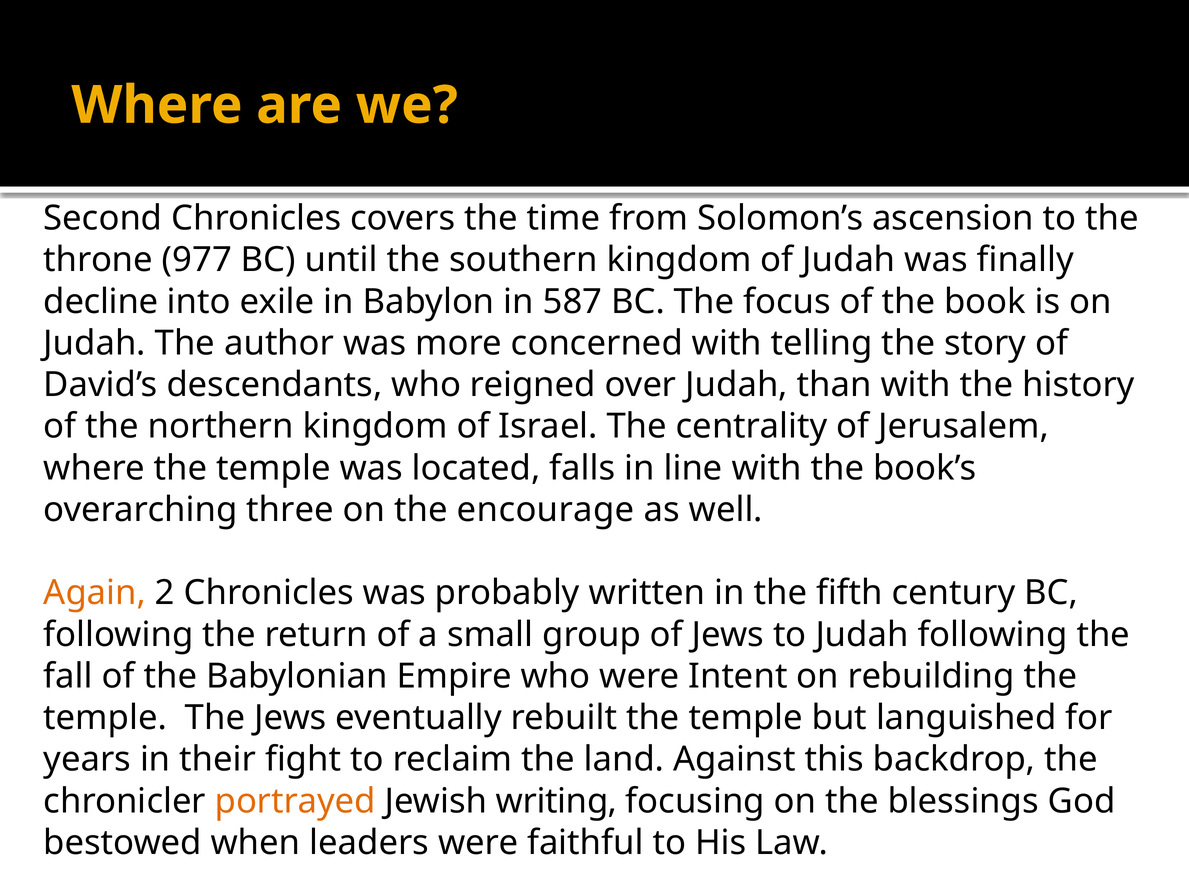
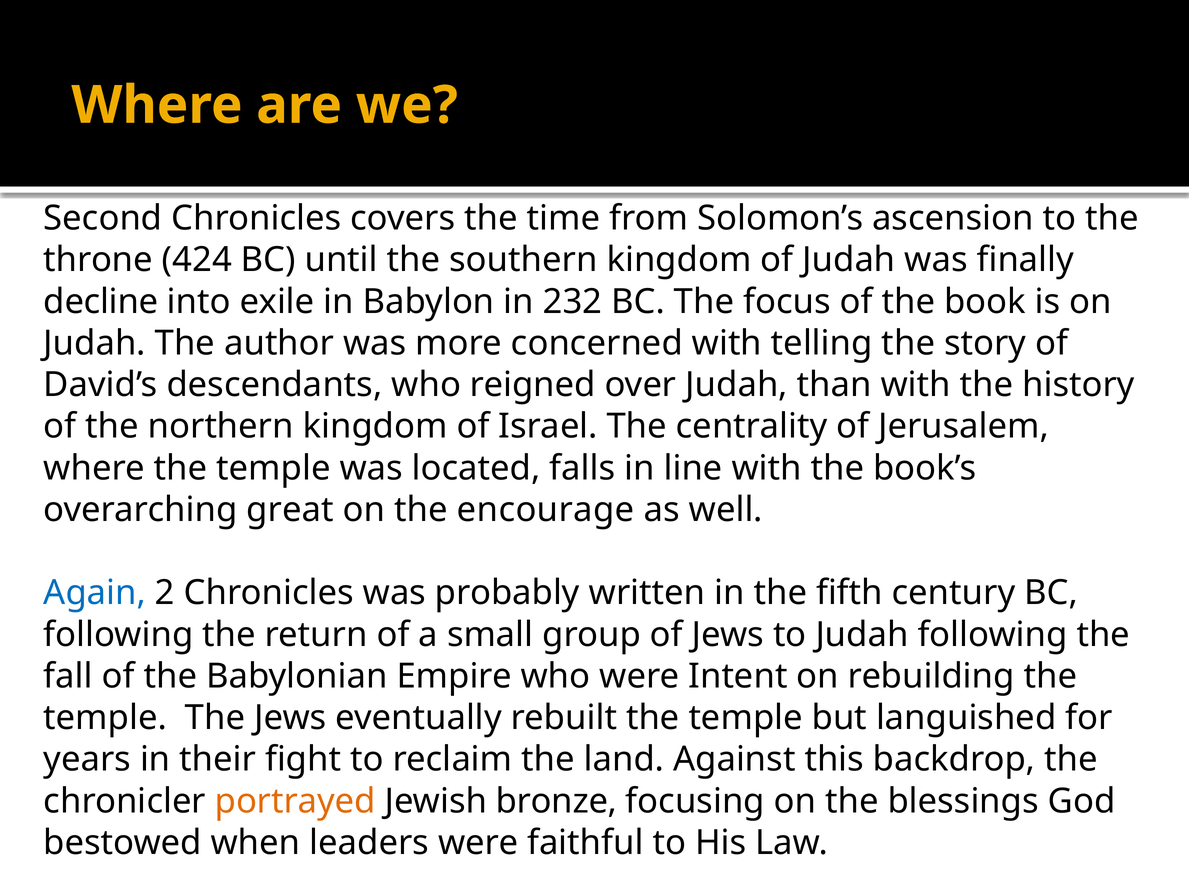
977: 977 -> 424
587: 587 -> 232
three: three -> great
Again colour: orange -> blue
writing: writing -> bronze
